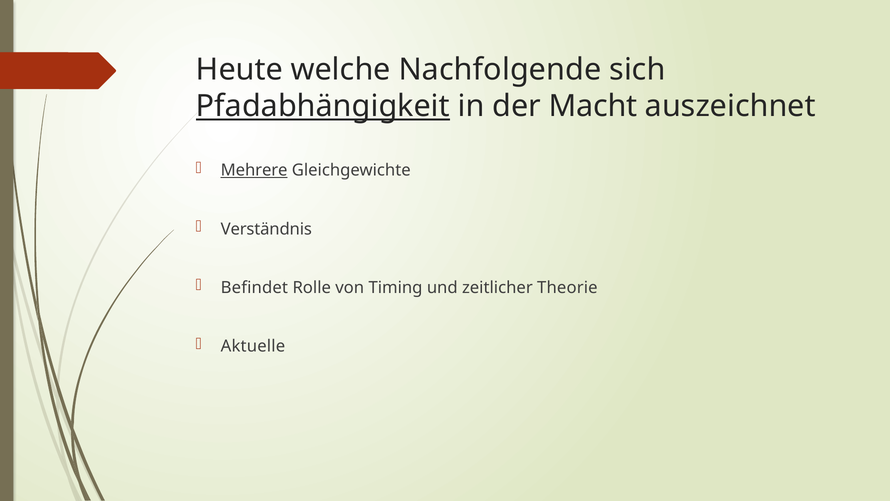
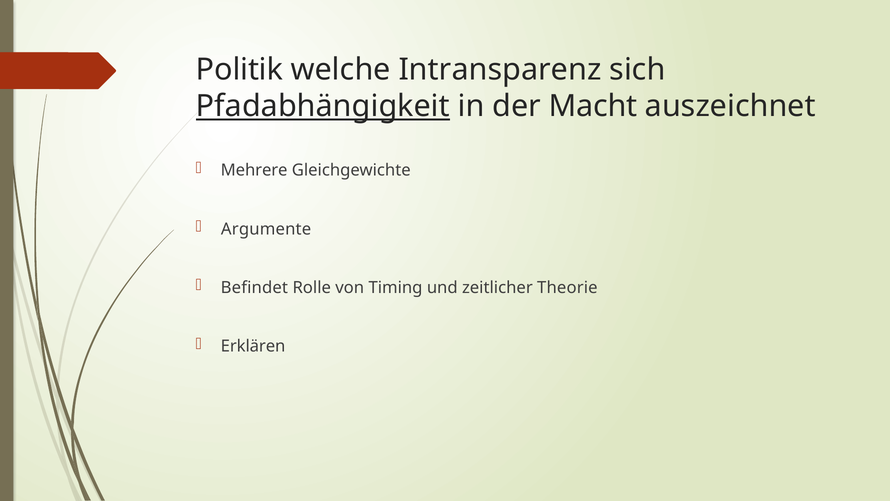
Heute: Heute -> Politik
Nachfolgende: Nachfolgende -> Intransparenz
Mehrere underline: present -> none
Verständnis: Verständnis -> Argumente
Aktuelle: Aktuelle -> Erklären
